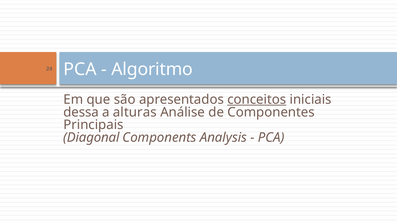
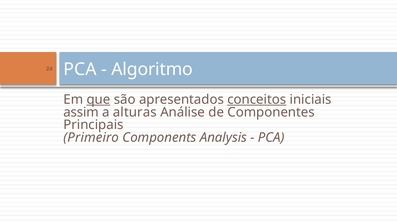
que underline: none -> present
dessa: dessa -> assim
Diagonal: Diagonal -> Primeiro
